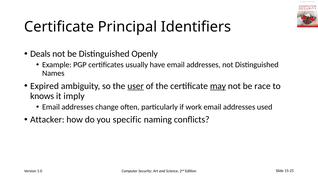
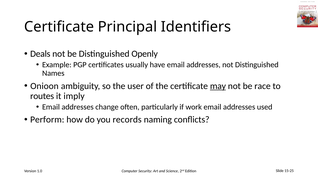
Expired: Expired -> Onioon
user underline: present -> none
knows: knows -> routes
Attacker: Attacker -> Perform
specific: specific -> records
